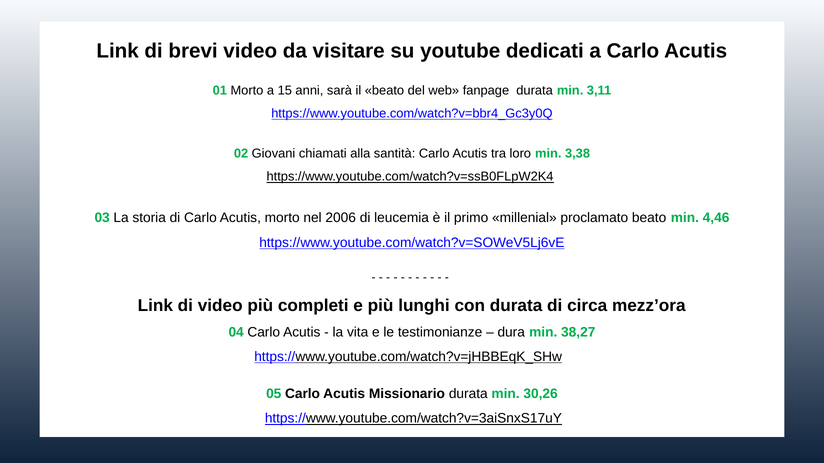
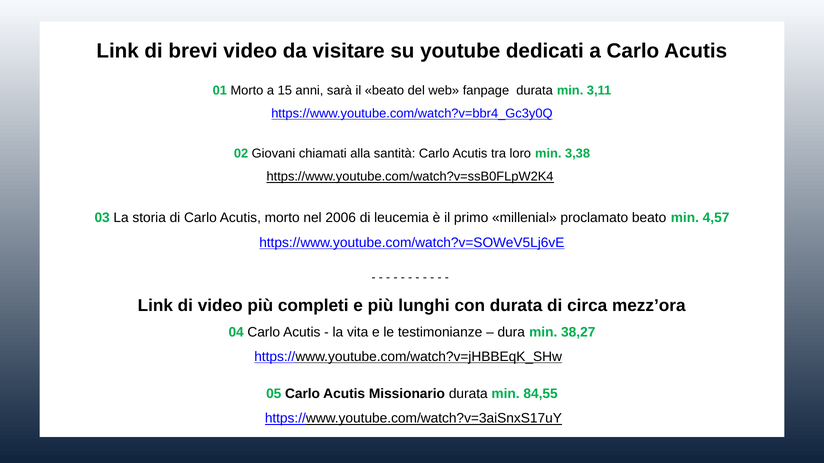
4,46: 4,46 -> 4,57
30,26: 30,26 -> 84,55
